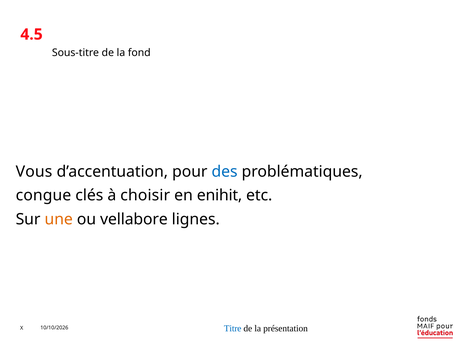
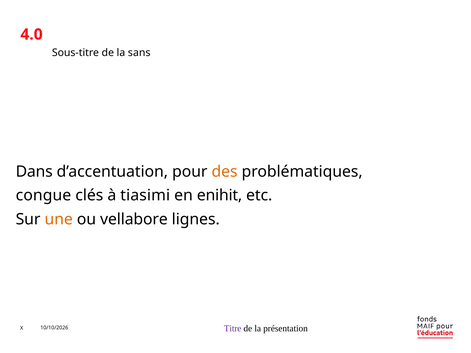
4.5: 4.5 -> 4.0
fond: fond -> sans
Vous: Vous -> Dans
des colour: blue -> orange
choisir: choisir -> tiasimi
Titre colour: blue -> purple
